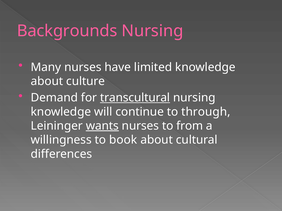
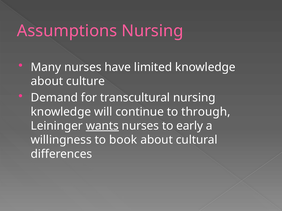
Backgrounds: Backgrounds -> Assumptions
transcultural underline: present -> none
from: from -> early
